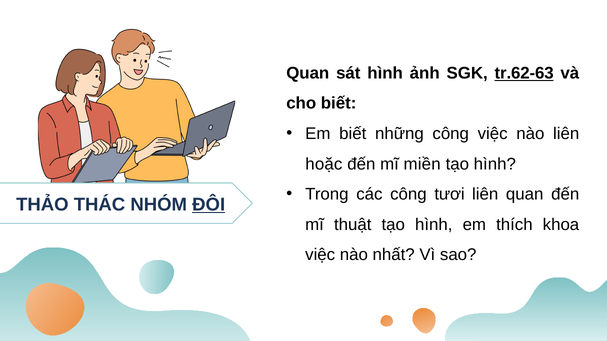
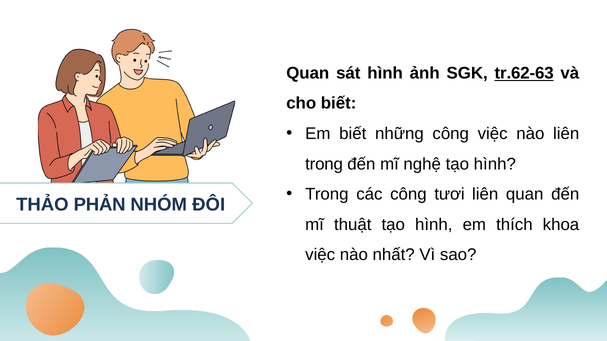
hoặc at (324, 164): hoặc -> trong
miền: miền -> nghệ
THÁC: THÁC -> PHẢN
ĐÔI underline: present -> none
